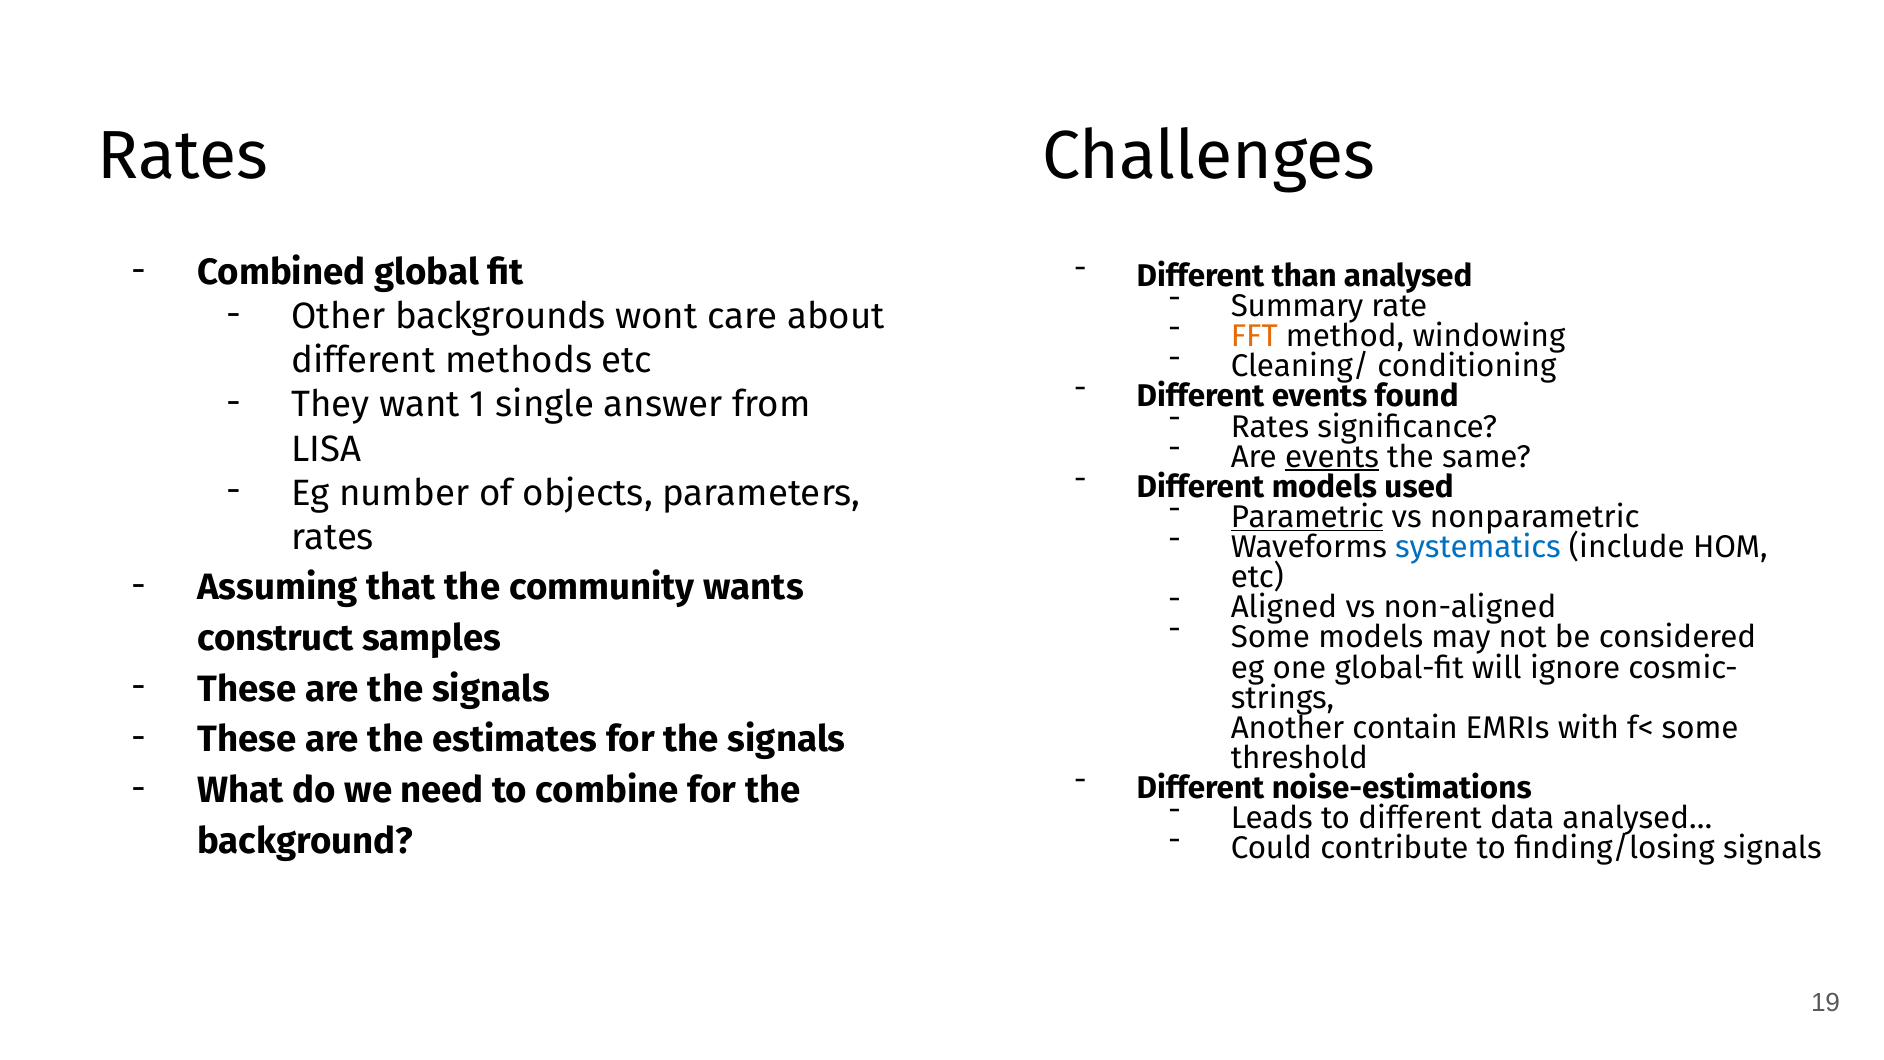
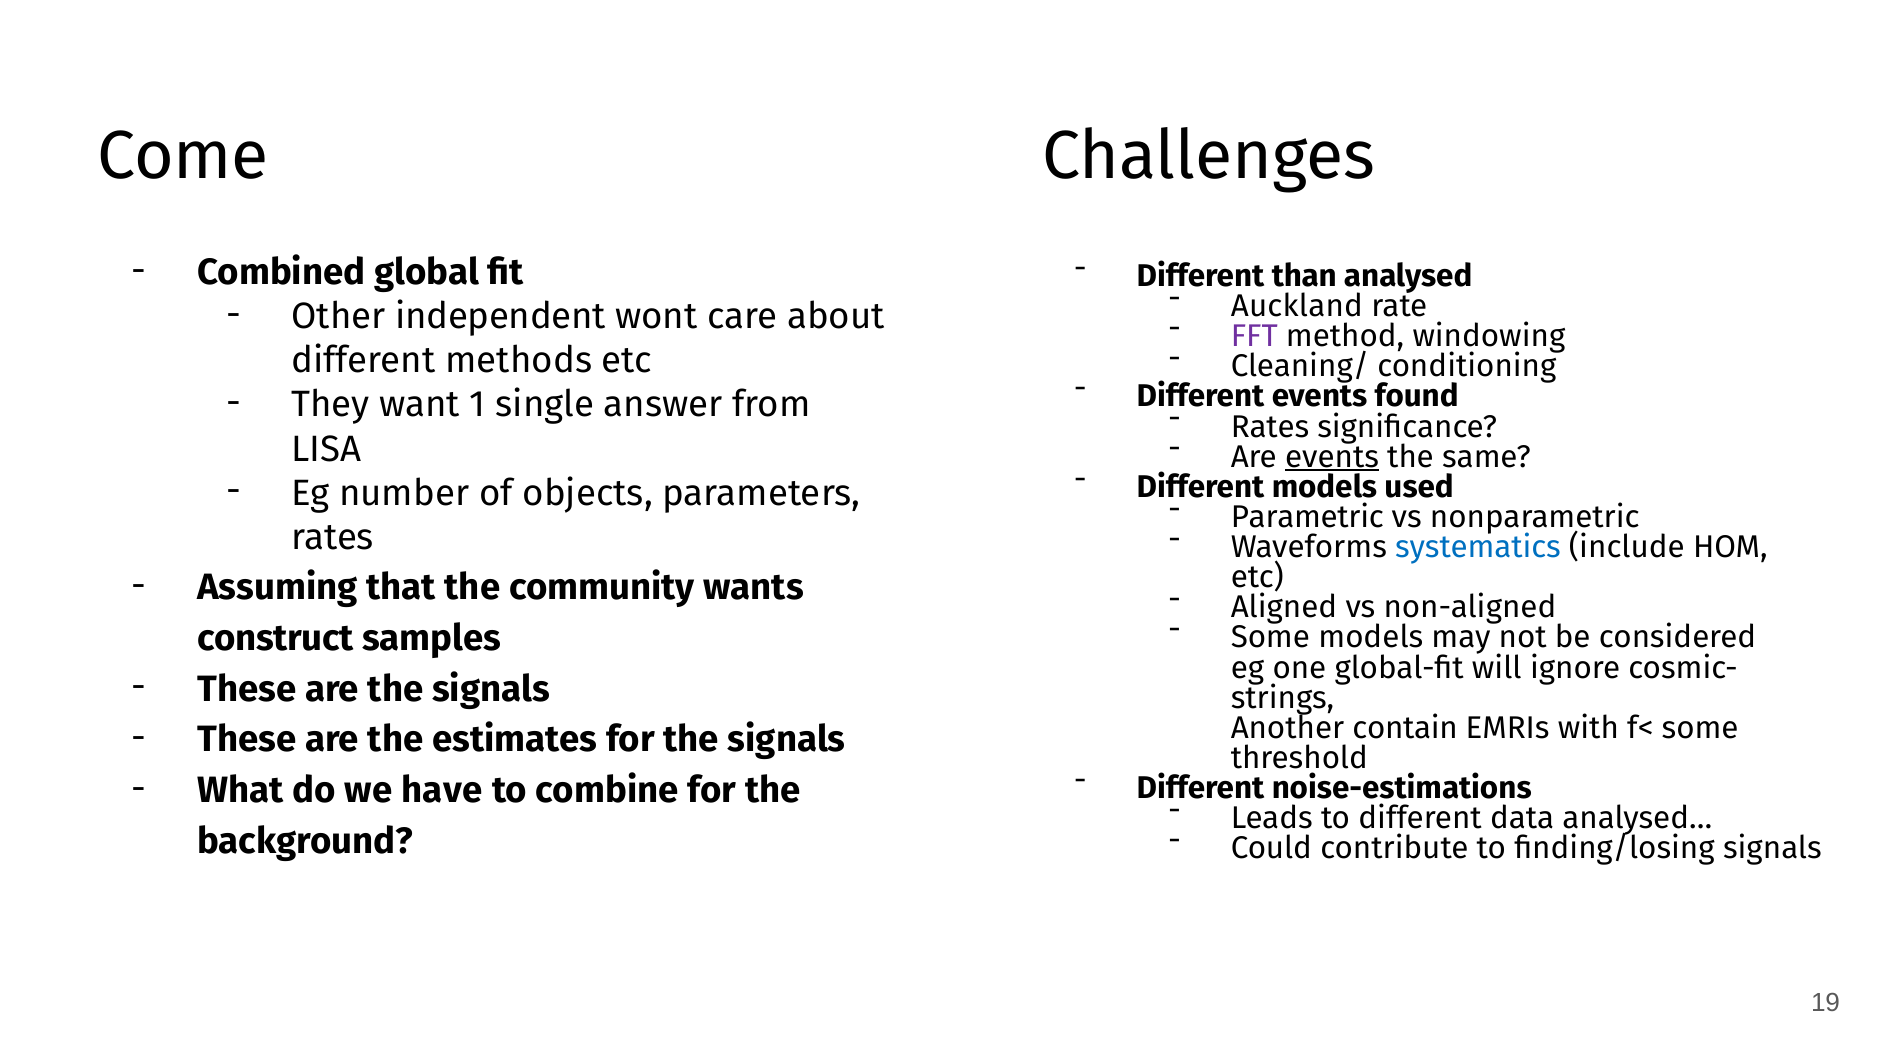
Rates at (183, 156): Rates -> Come
Summary: Summary -> Auckland
backgrounds: backgrounds -> independent
FFT colour: orange -> purple
Parametric underline: present -> none
need: need -> have
